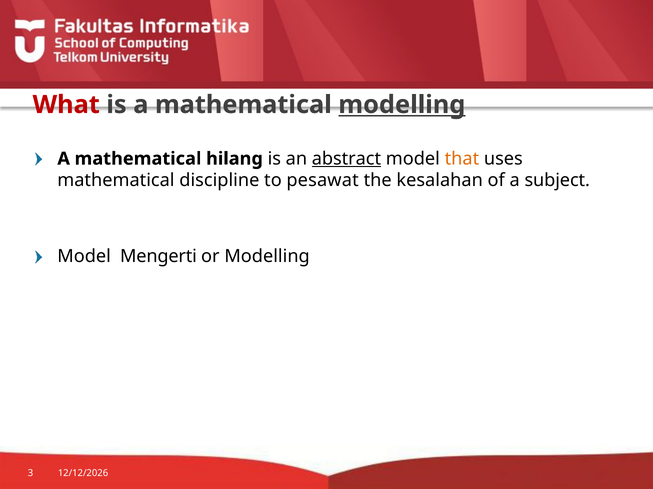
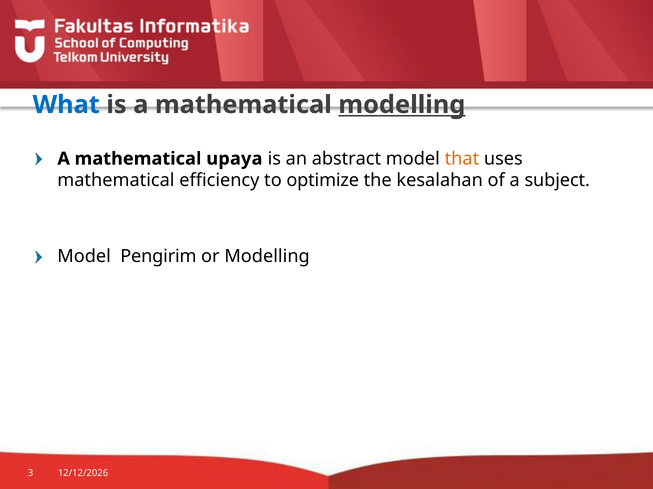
What colour: red -> blue
hilang: hilang -> upaya
abstract underline: present -> none
discipline: discipline -> efficiency
pesawat: pesawat -> optimize
Mengerti: Mengerti -> Pengirim
